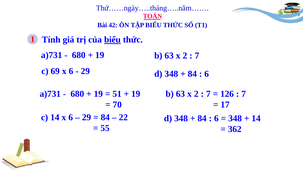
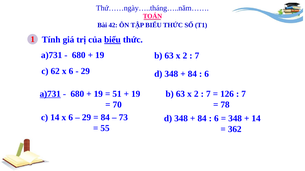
69: 69 -> 62
a)731 at (50, 94) underline: none -> present
17: 17 -> 78
22: 22 -> 73
